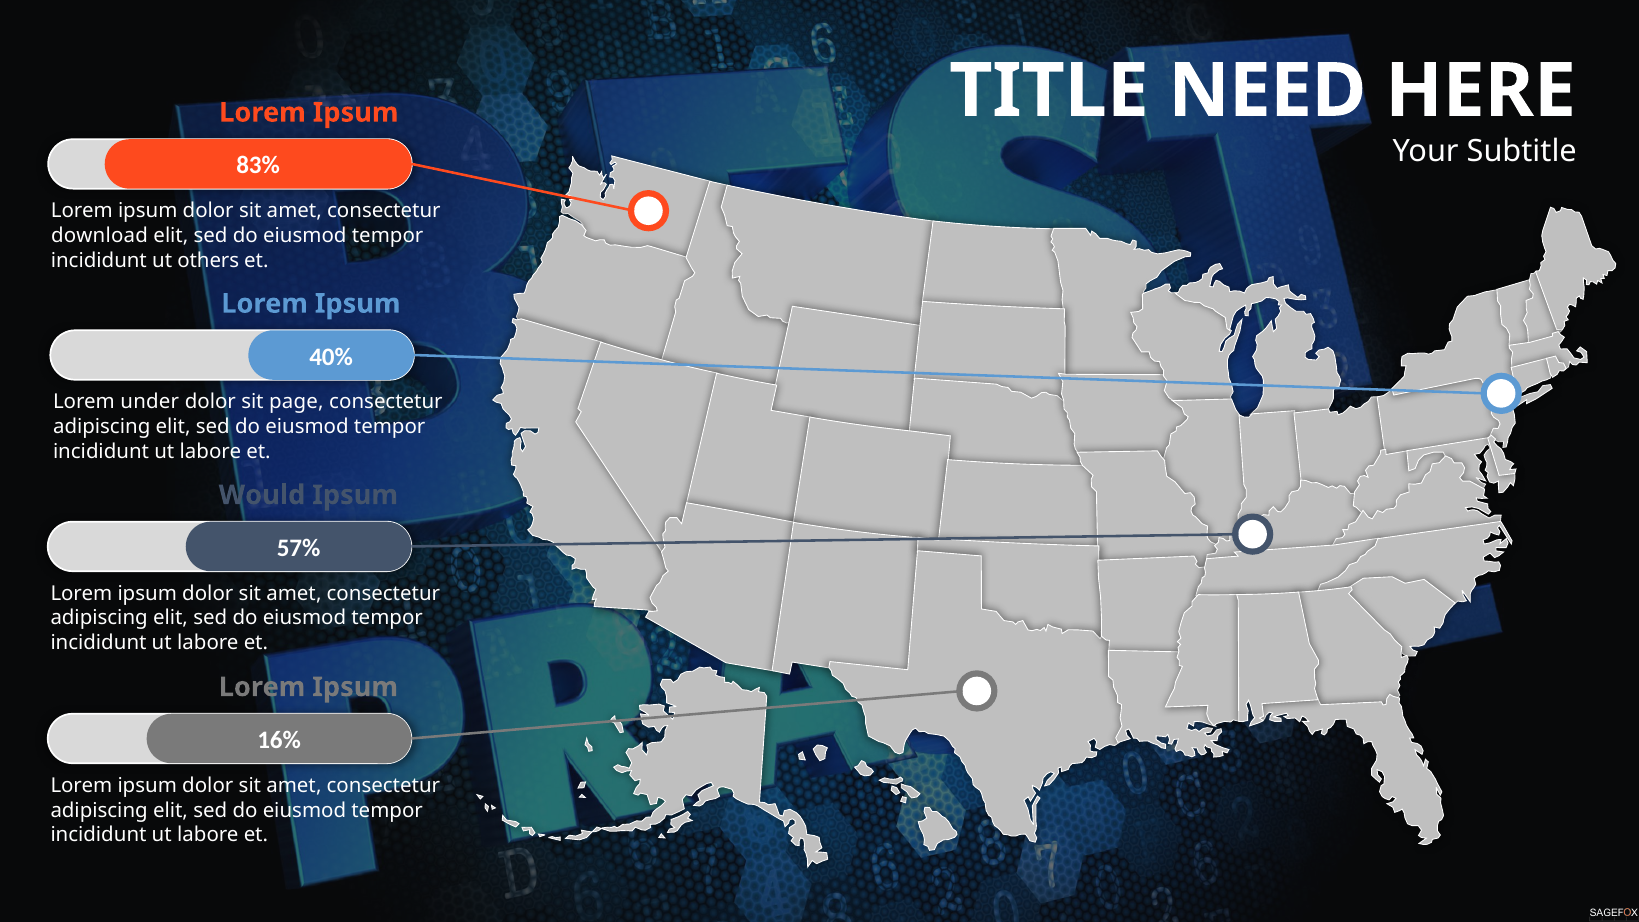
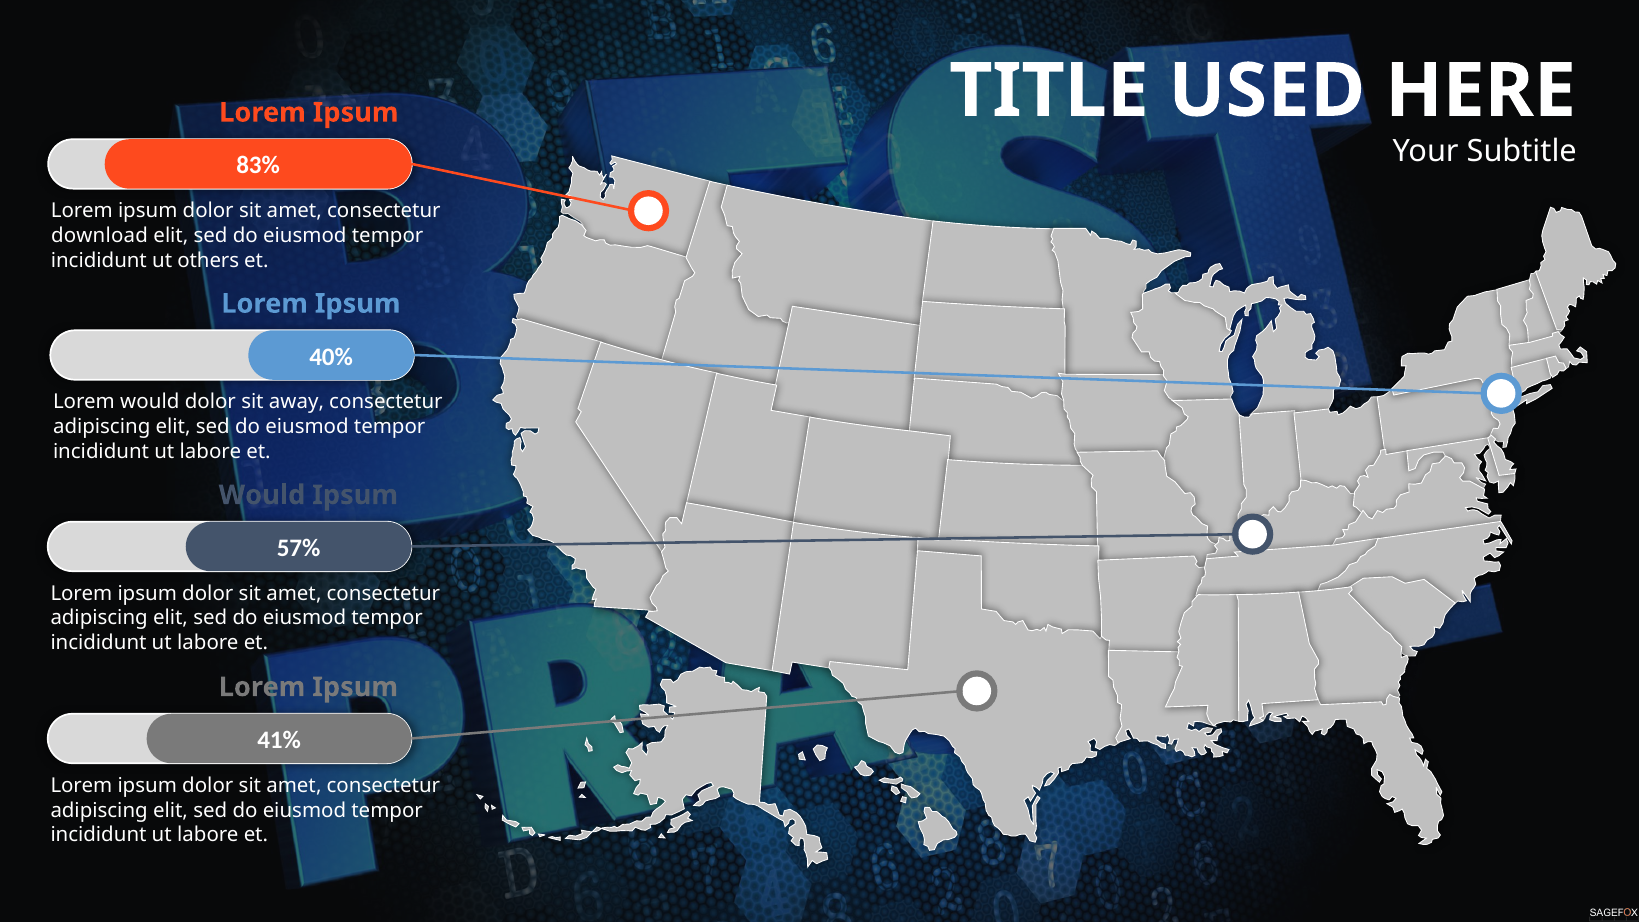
NEED: NEED -> USED
Lorem under: under -> would
page: page -> away
16%: 16% -> 41%
